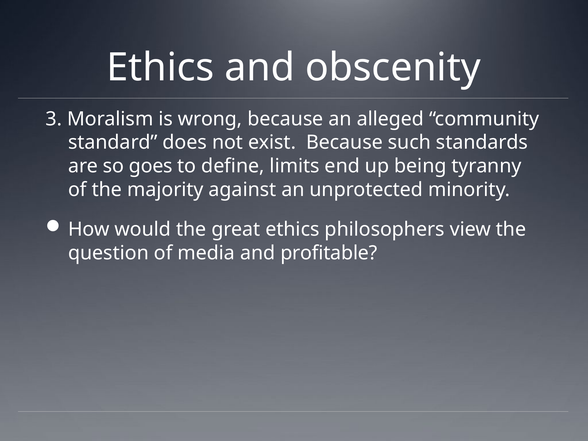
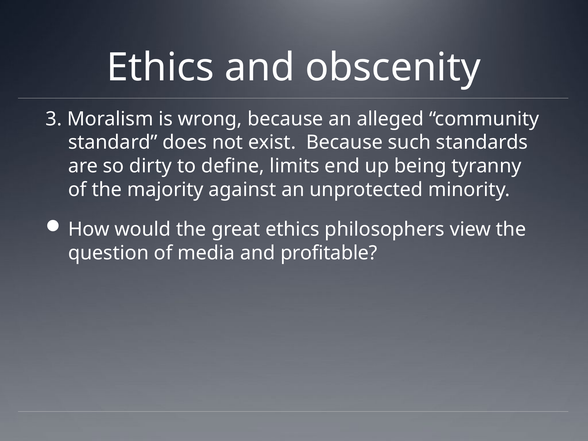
goes: goes -> dirty
